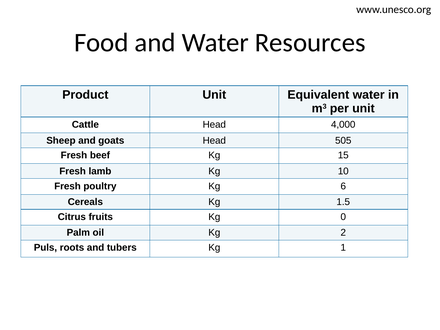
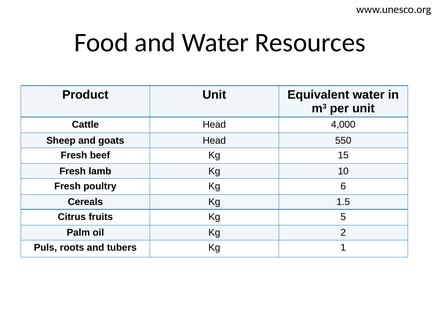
505: 505 -> 550
0: 0 -> 5
